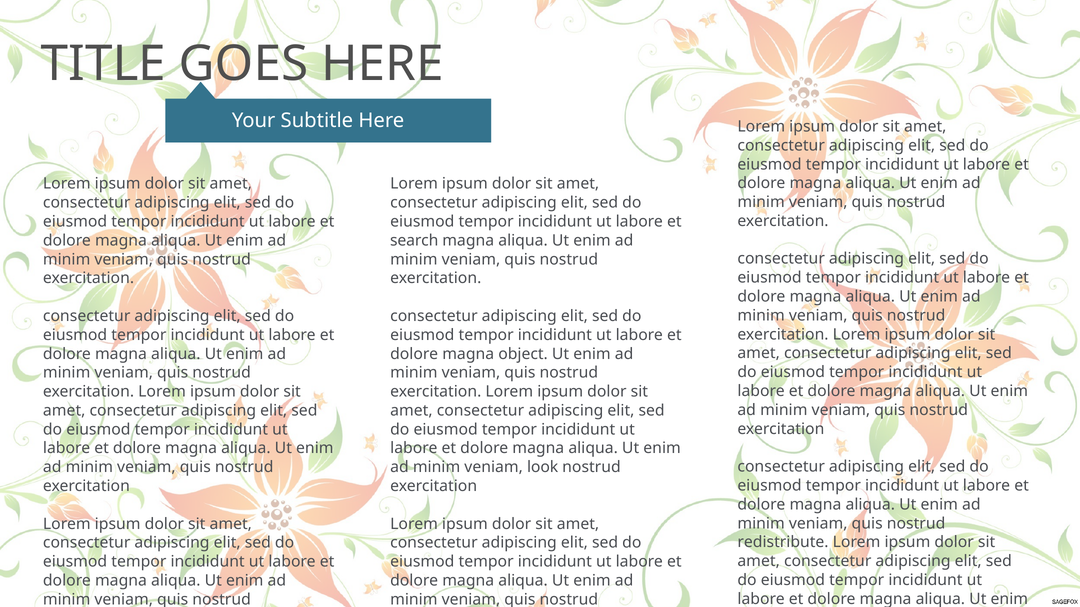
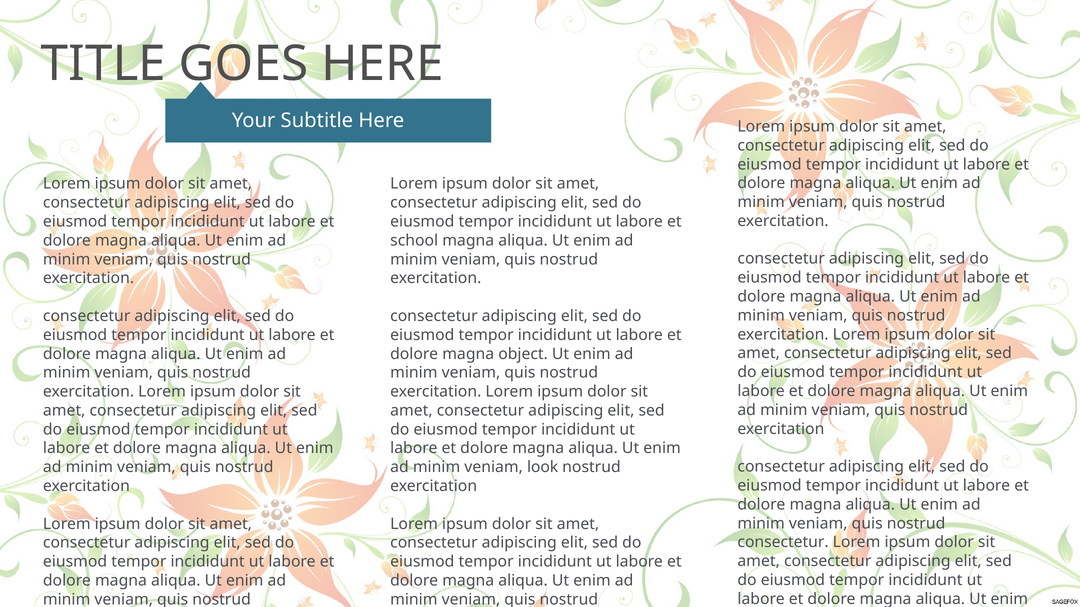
search: search -> school
redistribute at (783, 543): redistribute -> consectetur
